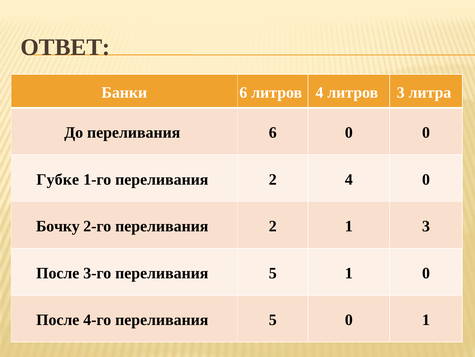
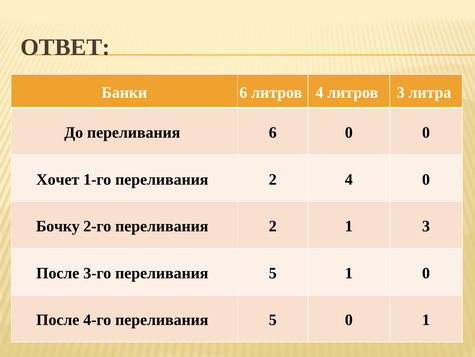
Губке: Губке -> Хочет
